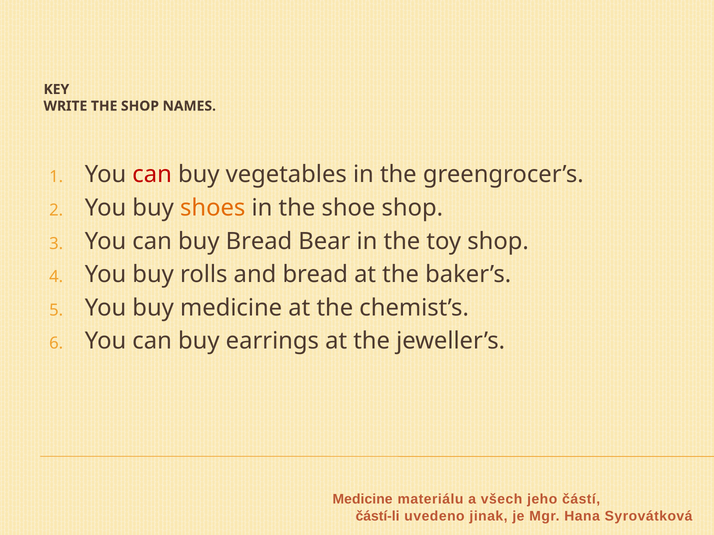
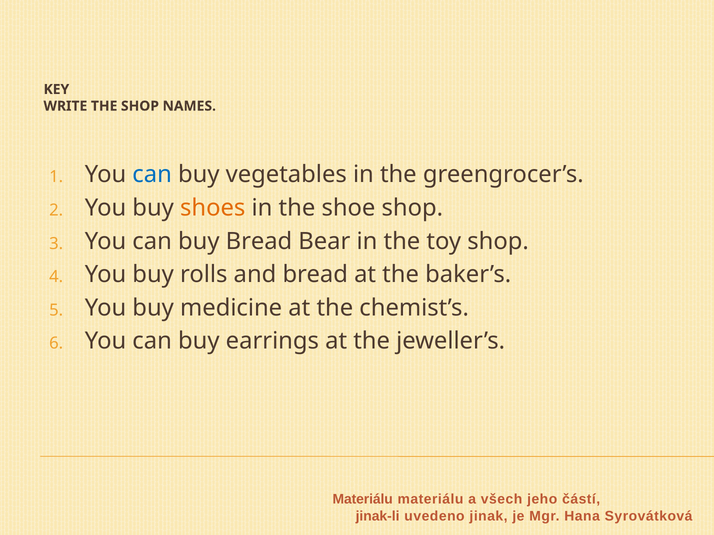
can at (152, 175) colour: red -> blue
Medicine at (363, 500): Medicine -> Materiálu
částí-li: částí-li -> jinak-li
